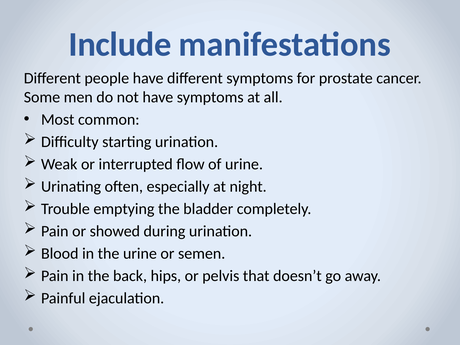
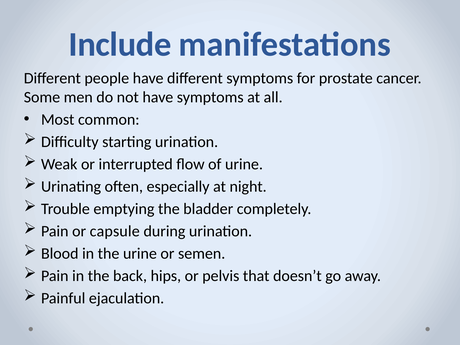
showed: showed -> capsule
